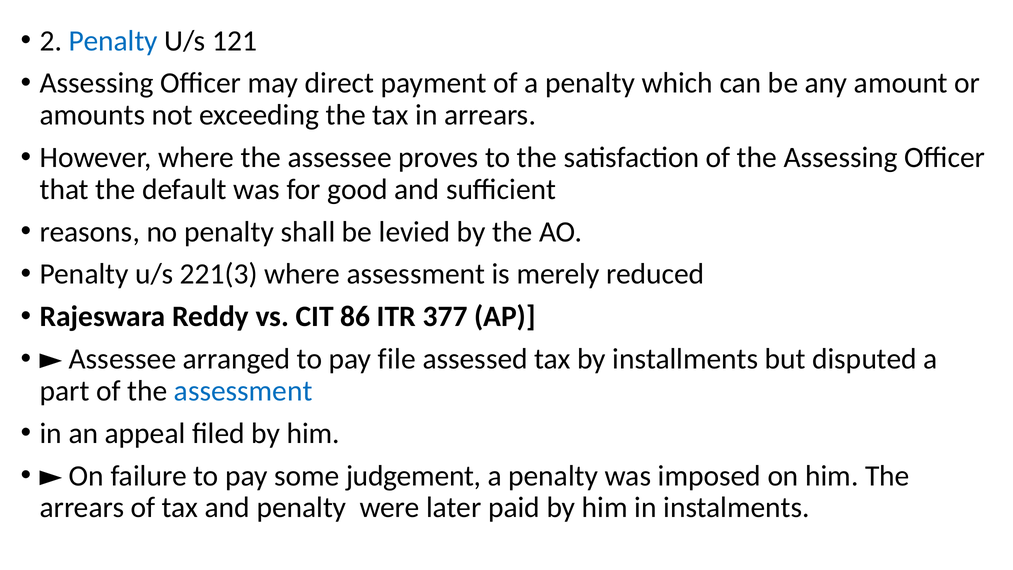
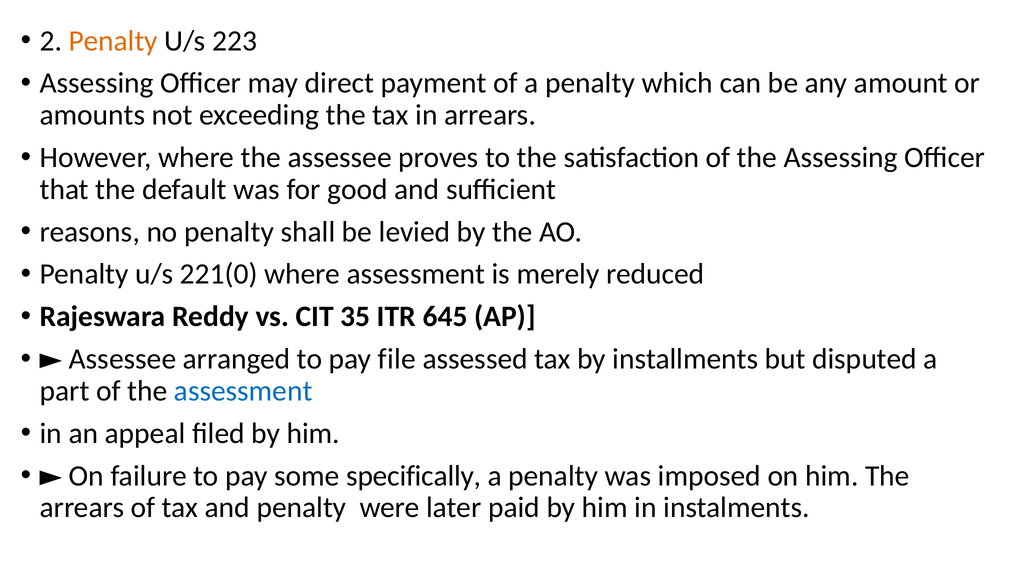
Penalty at (113, 41) colour: blue -> orange
121: 121 -> 223
221(3: 221(3 -> 221(0
86: 86 -> 35
377: 377 -> 645
judgement: judgement -> specifically
